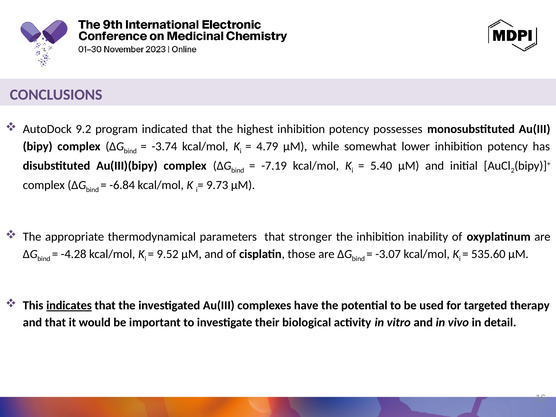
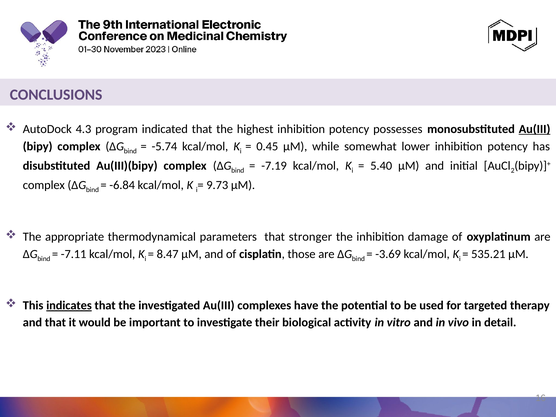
9.2: 9.2 -> 4.3
Au(III at (535, 129) underline: none -> present
-3.74: -3.74 -> -5.74
4.79: 4.79 -> 0.45
inability: inability -> damage
-4.28: -4.28 -> -7.11
9.52: 9.52 -> 8.47
-3.07: -3.07 -> -3.69
535.60: 535.60 -> 535.21
